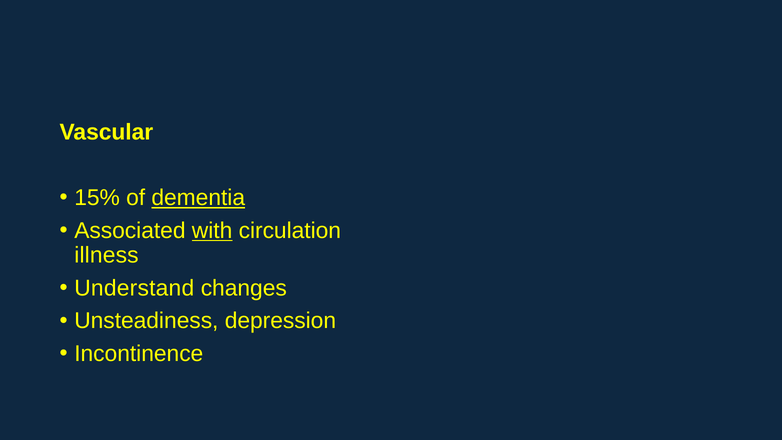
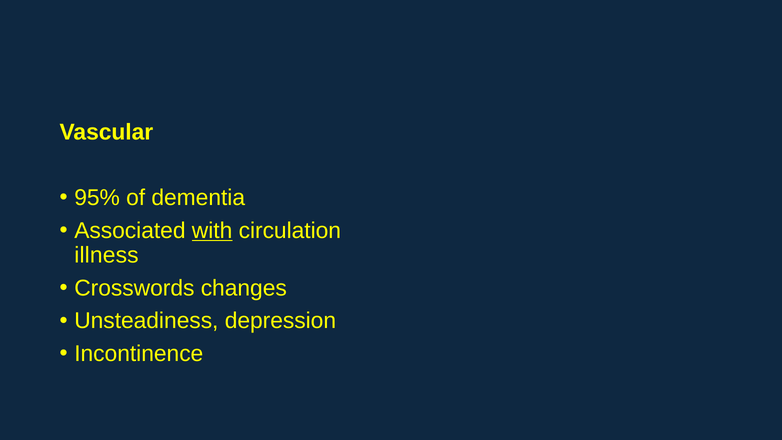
15%: 15% -> 95%
dementia underline: present -> none
Understand: Understand -> Crosswords
